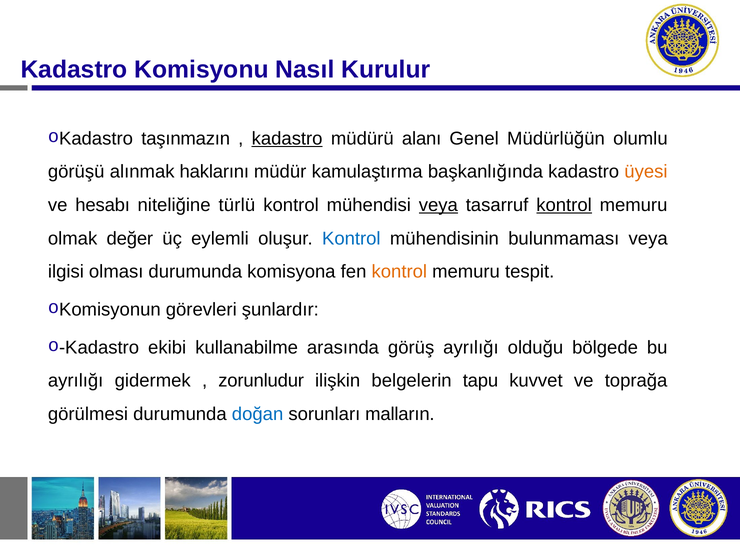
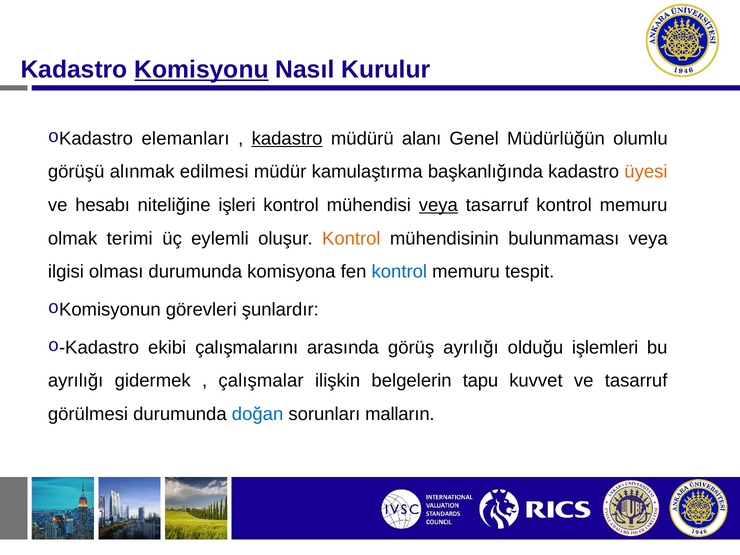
Komisyonu underline: none -> present
taşınmazın: taşınmazın -> elemanları
haklarını: haklarını -> edilmesi
türlü: türlü -> işleri
kontrol at (564, 205) underline: present -> none
değer: değer -> terimi
Kontrol at (351, 238) colour: blue -> orange
kontrol at (399, 272) colour: orange -> blue
kullanabilme: kullanabilme -> çalışmalarını
bölgede: bölgede -> işlemleri
zorunludur: zorunludur -> çalışmalar
ve toprağa: toprağa -> tasarruf
